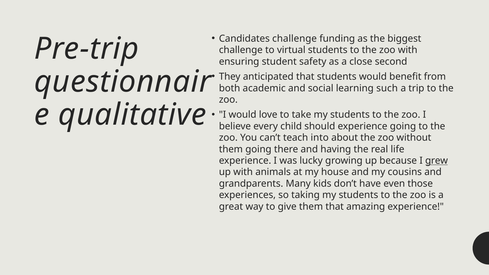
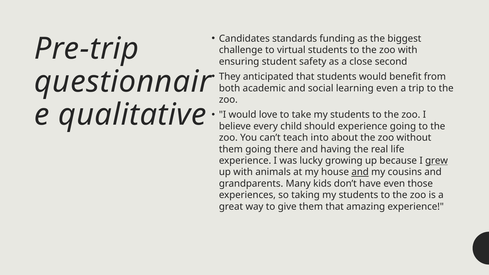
Candidates challenge: challenge -> standards
learning such: such -> even
and at (360, 172) underline: none -> present
